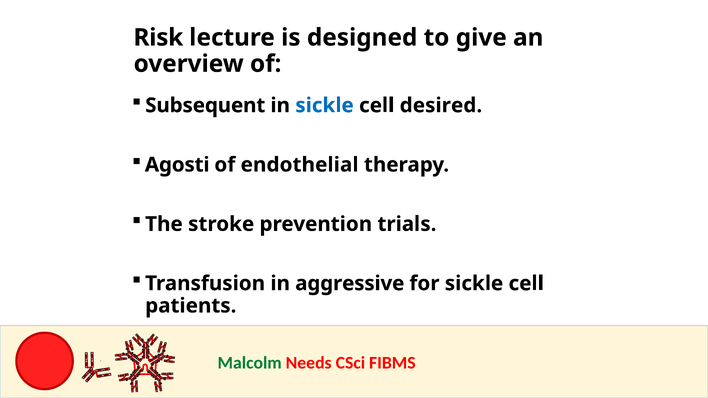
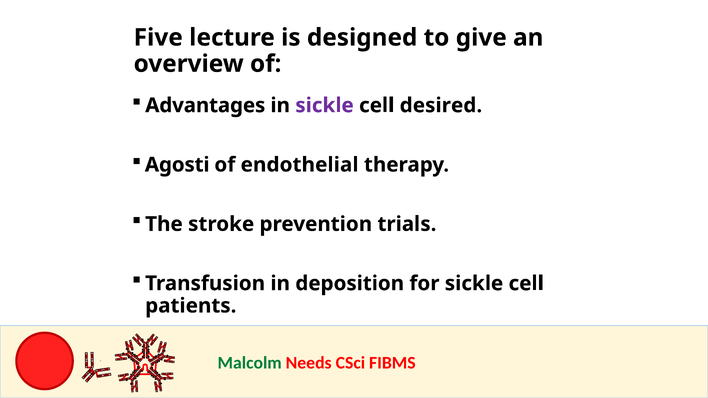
Risk: Risk -> Five
Subsequent: Subsequent -> Advantages
sickle at (325, 105) colour: blue -> purple
aggressive: aggressive -> deposition
